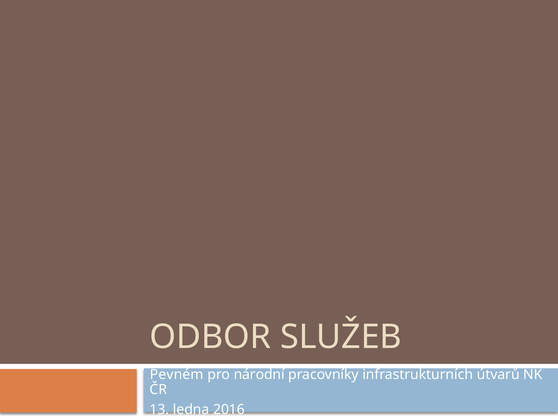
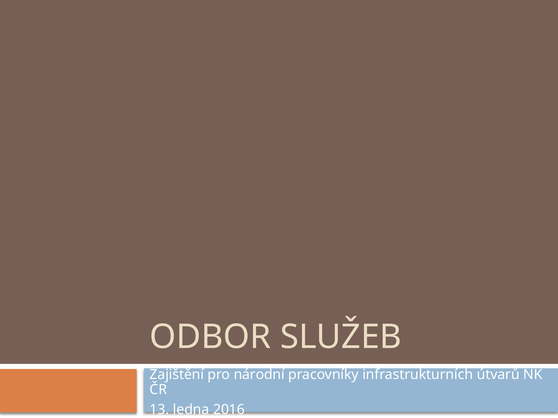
Pevném: Pevném -> Zajištění
